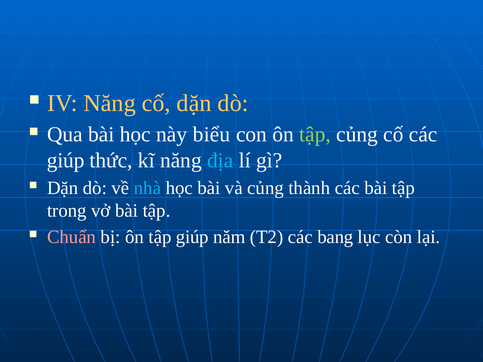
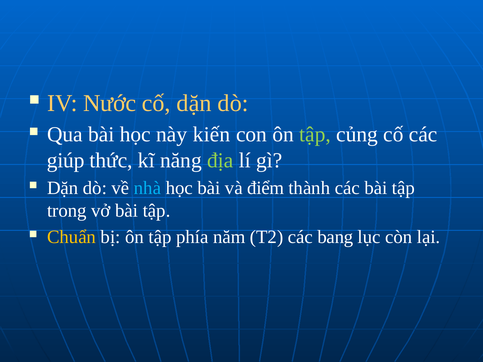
IV Năng: Năng -> Nước
biểu: biểu -> kiến
địa colour: light blue -> light green
và củng: củng -> điểm
Chuẩn colour: pink -> yellow
tập giúp: giúp -> phía
